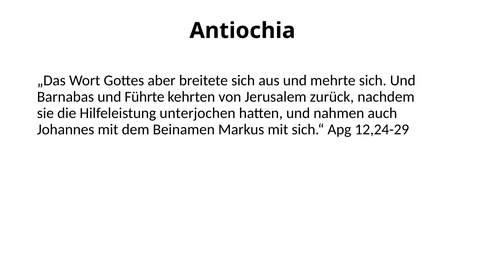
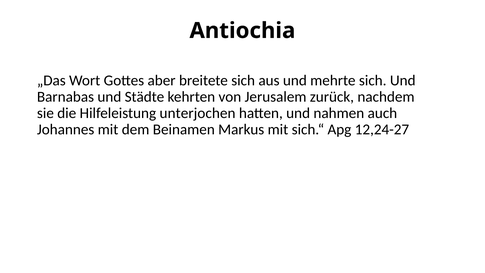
Führte: Führte -> Städte
12,24-29: 12,24-29 -> 12,24-27
